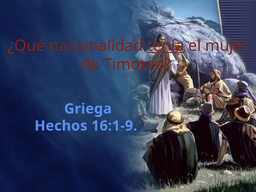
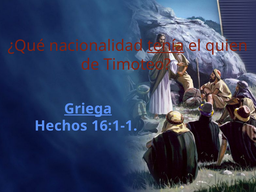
mujer: mujer -> quien
Griega underline: none -> present
16:1-9: 16:1-9 -> 16:1-1
